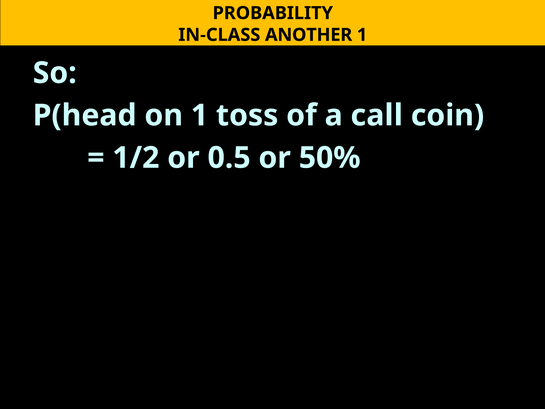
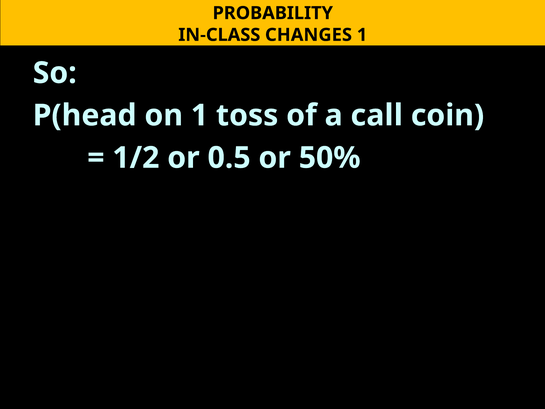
ANOTHER: ANOTHER -> CHANGES
